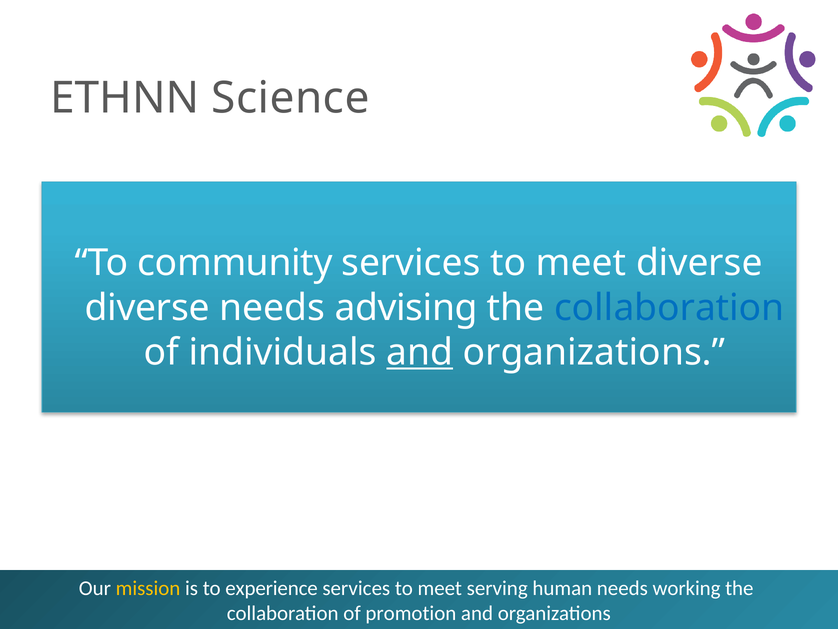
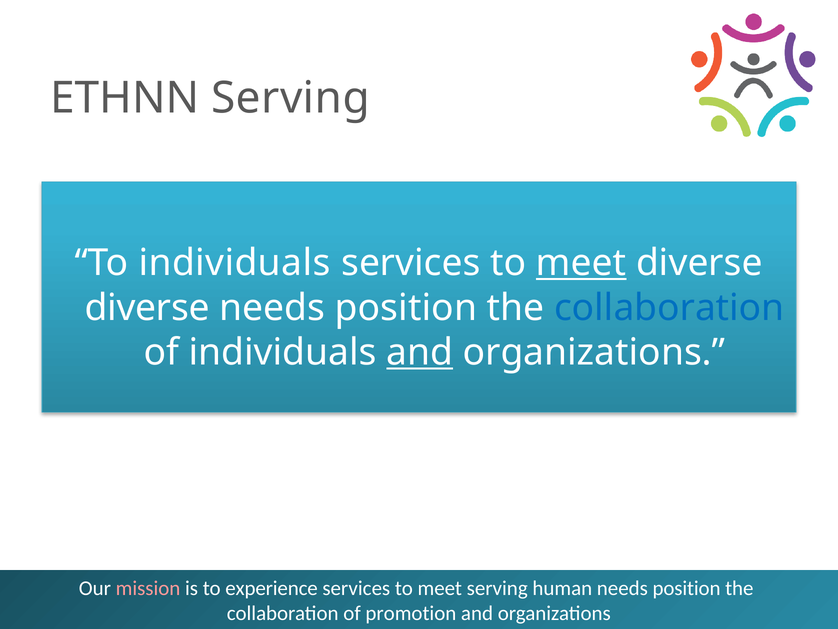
ETHNN Science: Science -> Serving
To community: community -> individuals
meet at (581, 263) underline: none -> present
advising at (406, 308): advising -> position
mission colour: yellow -> pink
human needs working: working -> position
